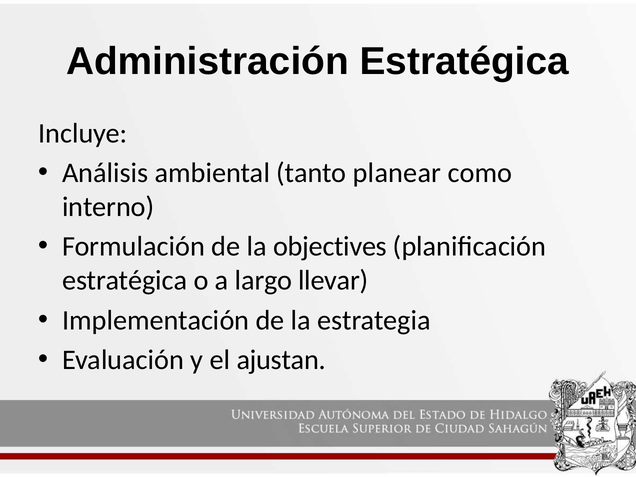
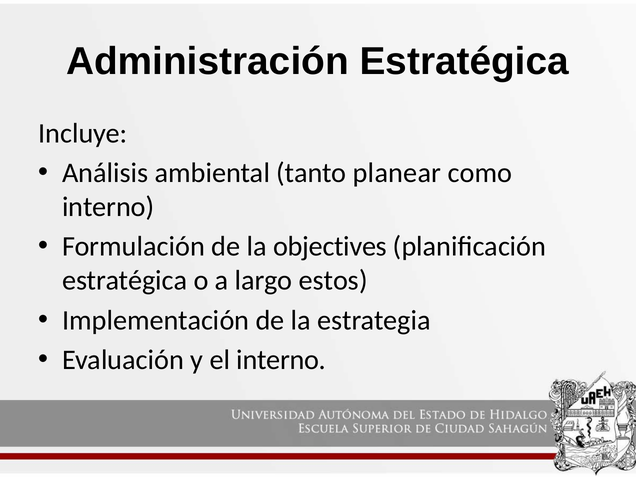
llevar: llevar -> estos
el ajustan: ajustan -> interno
